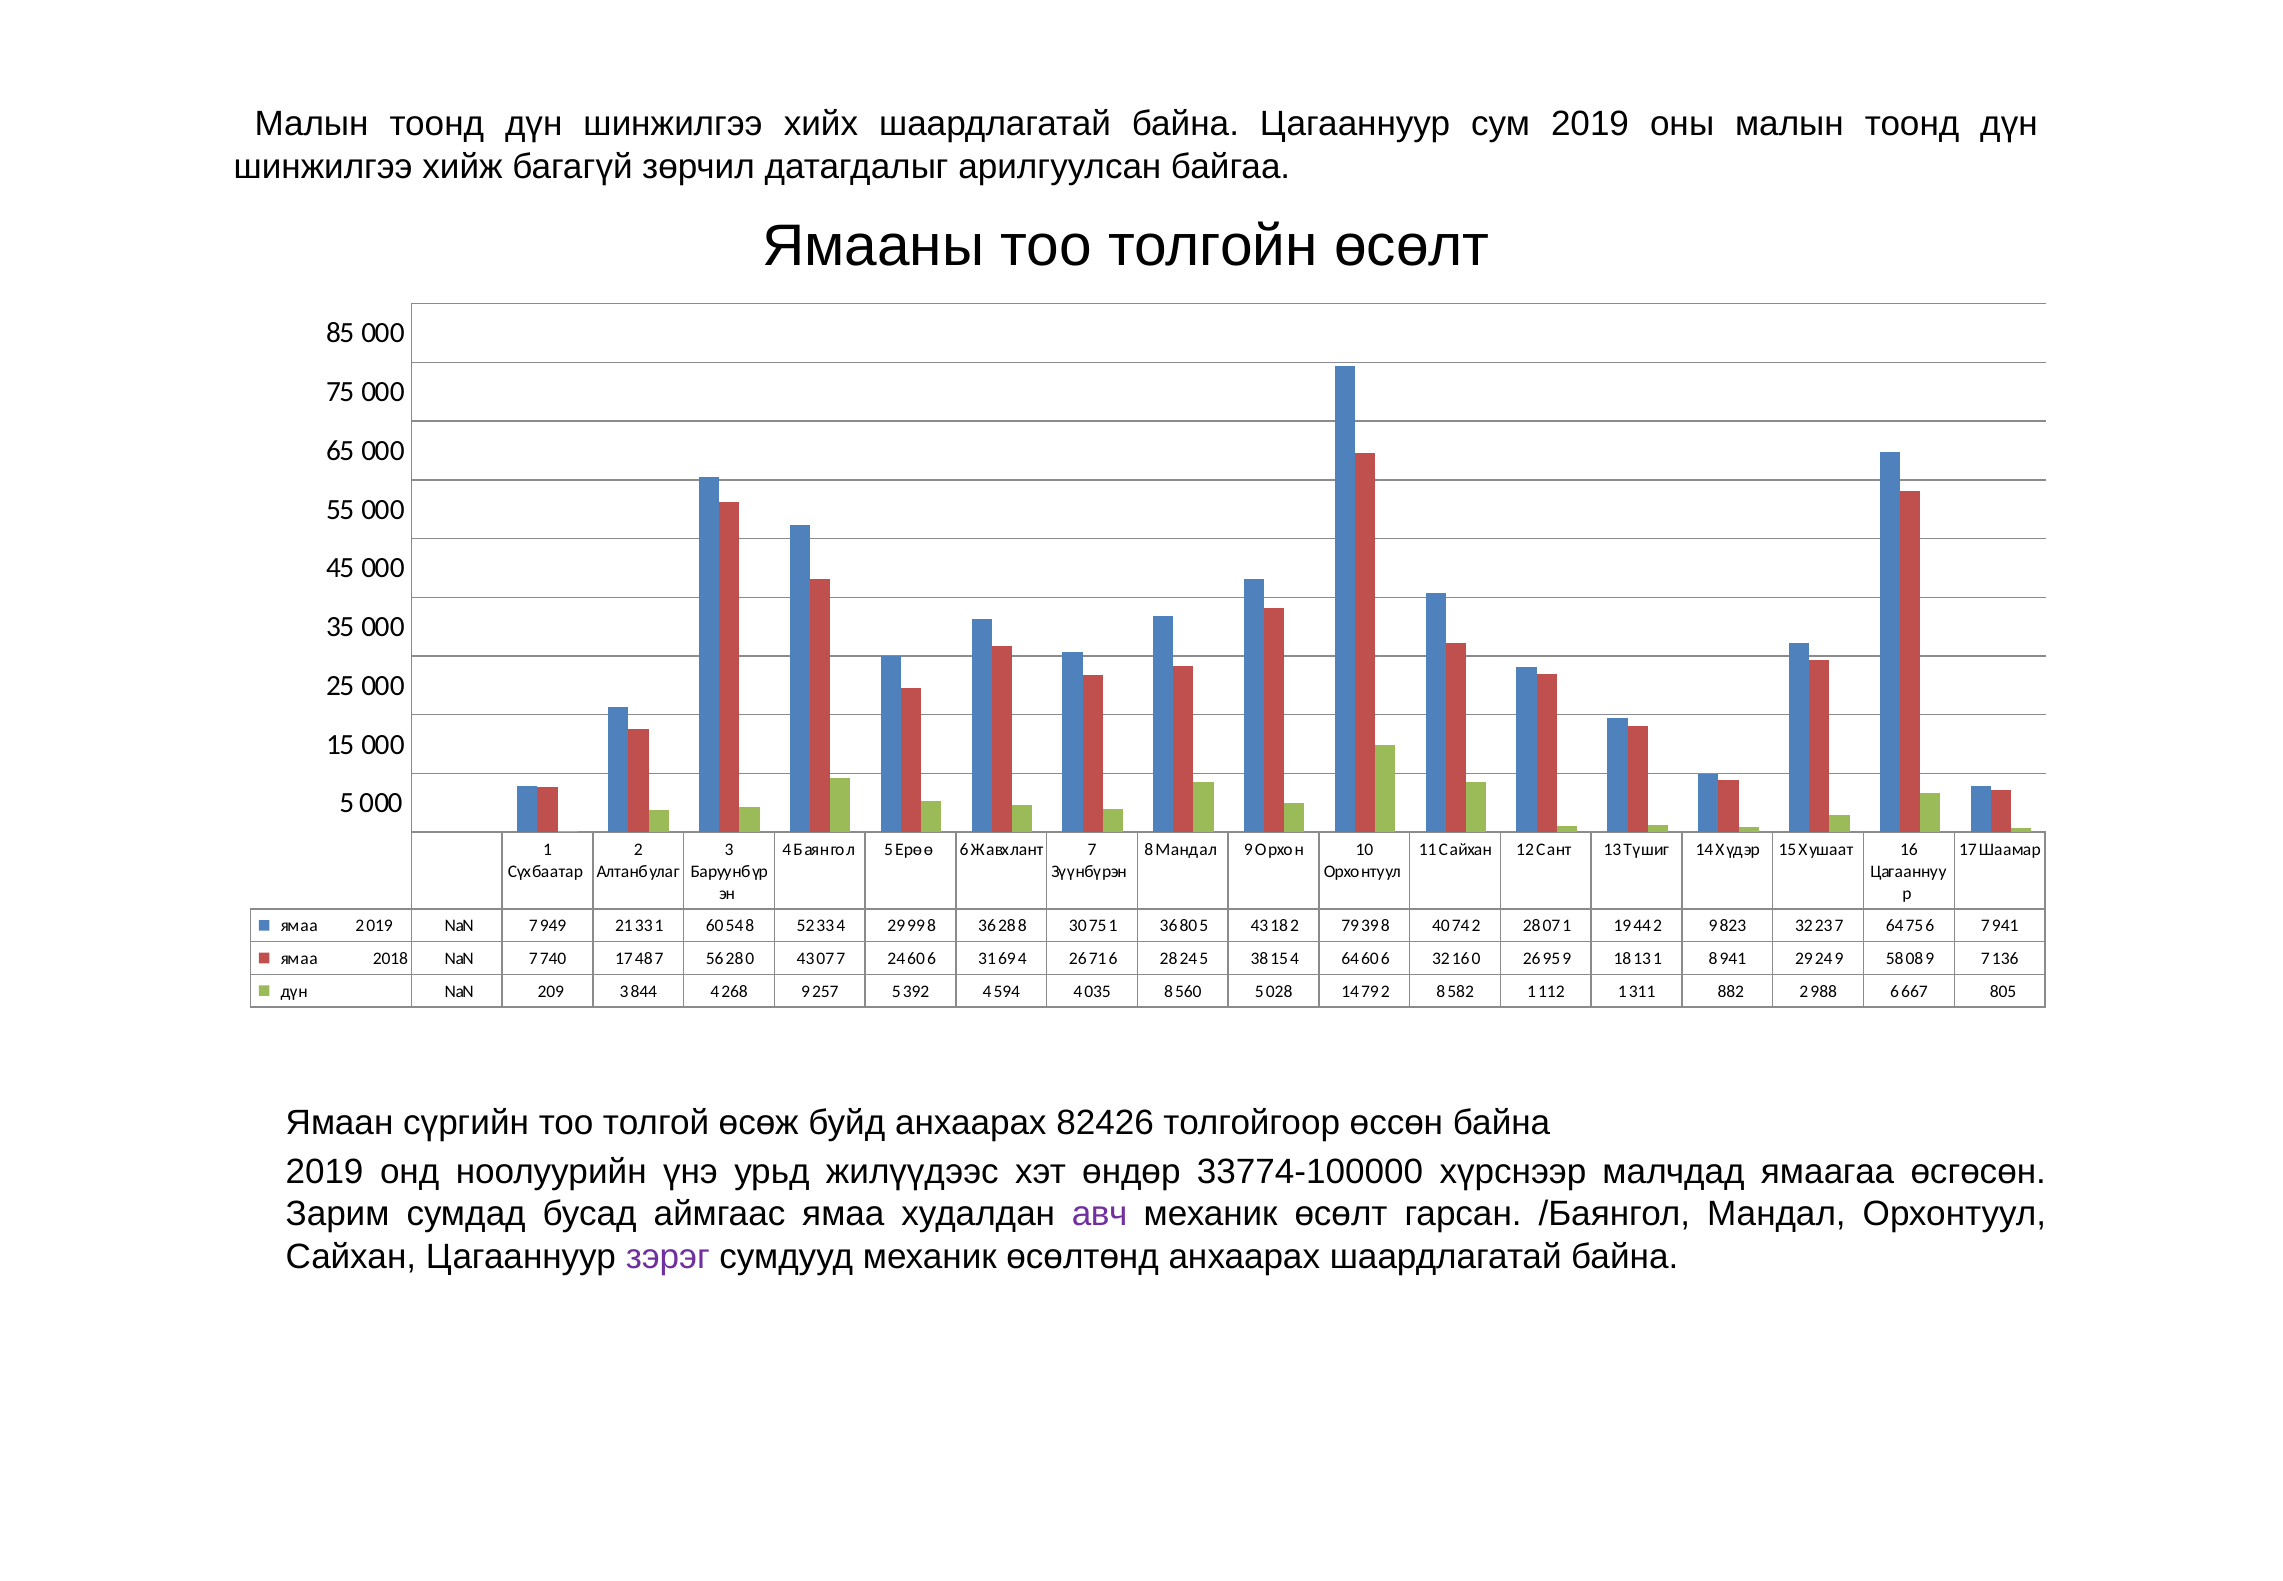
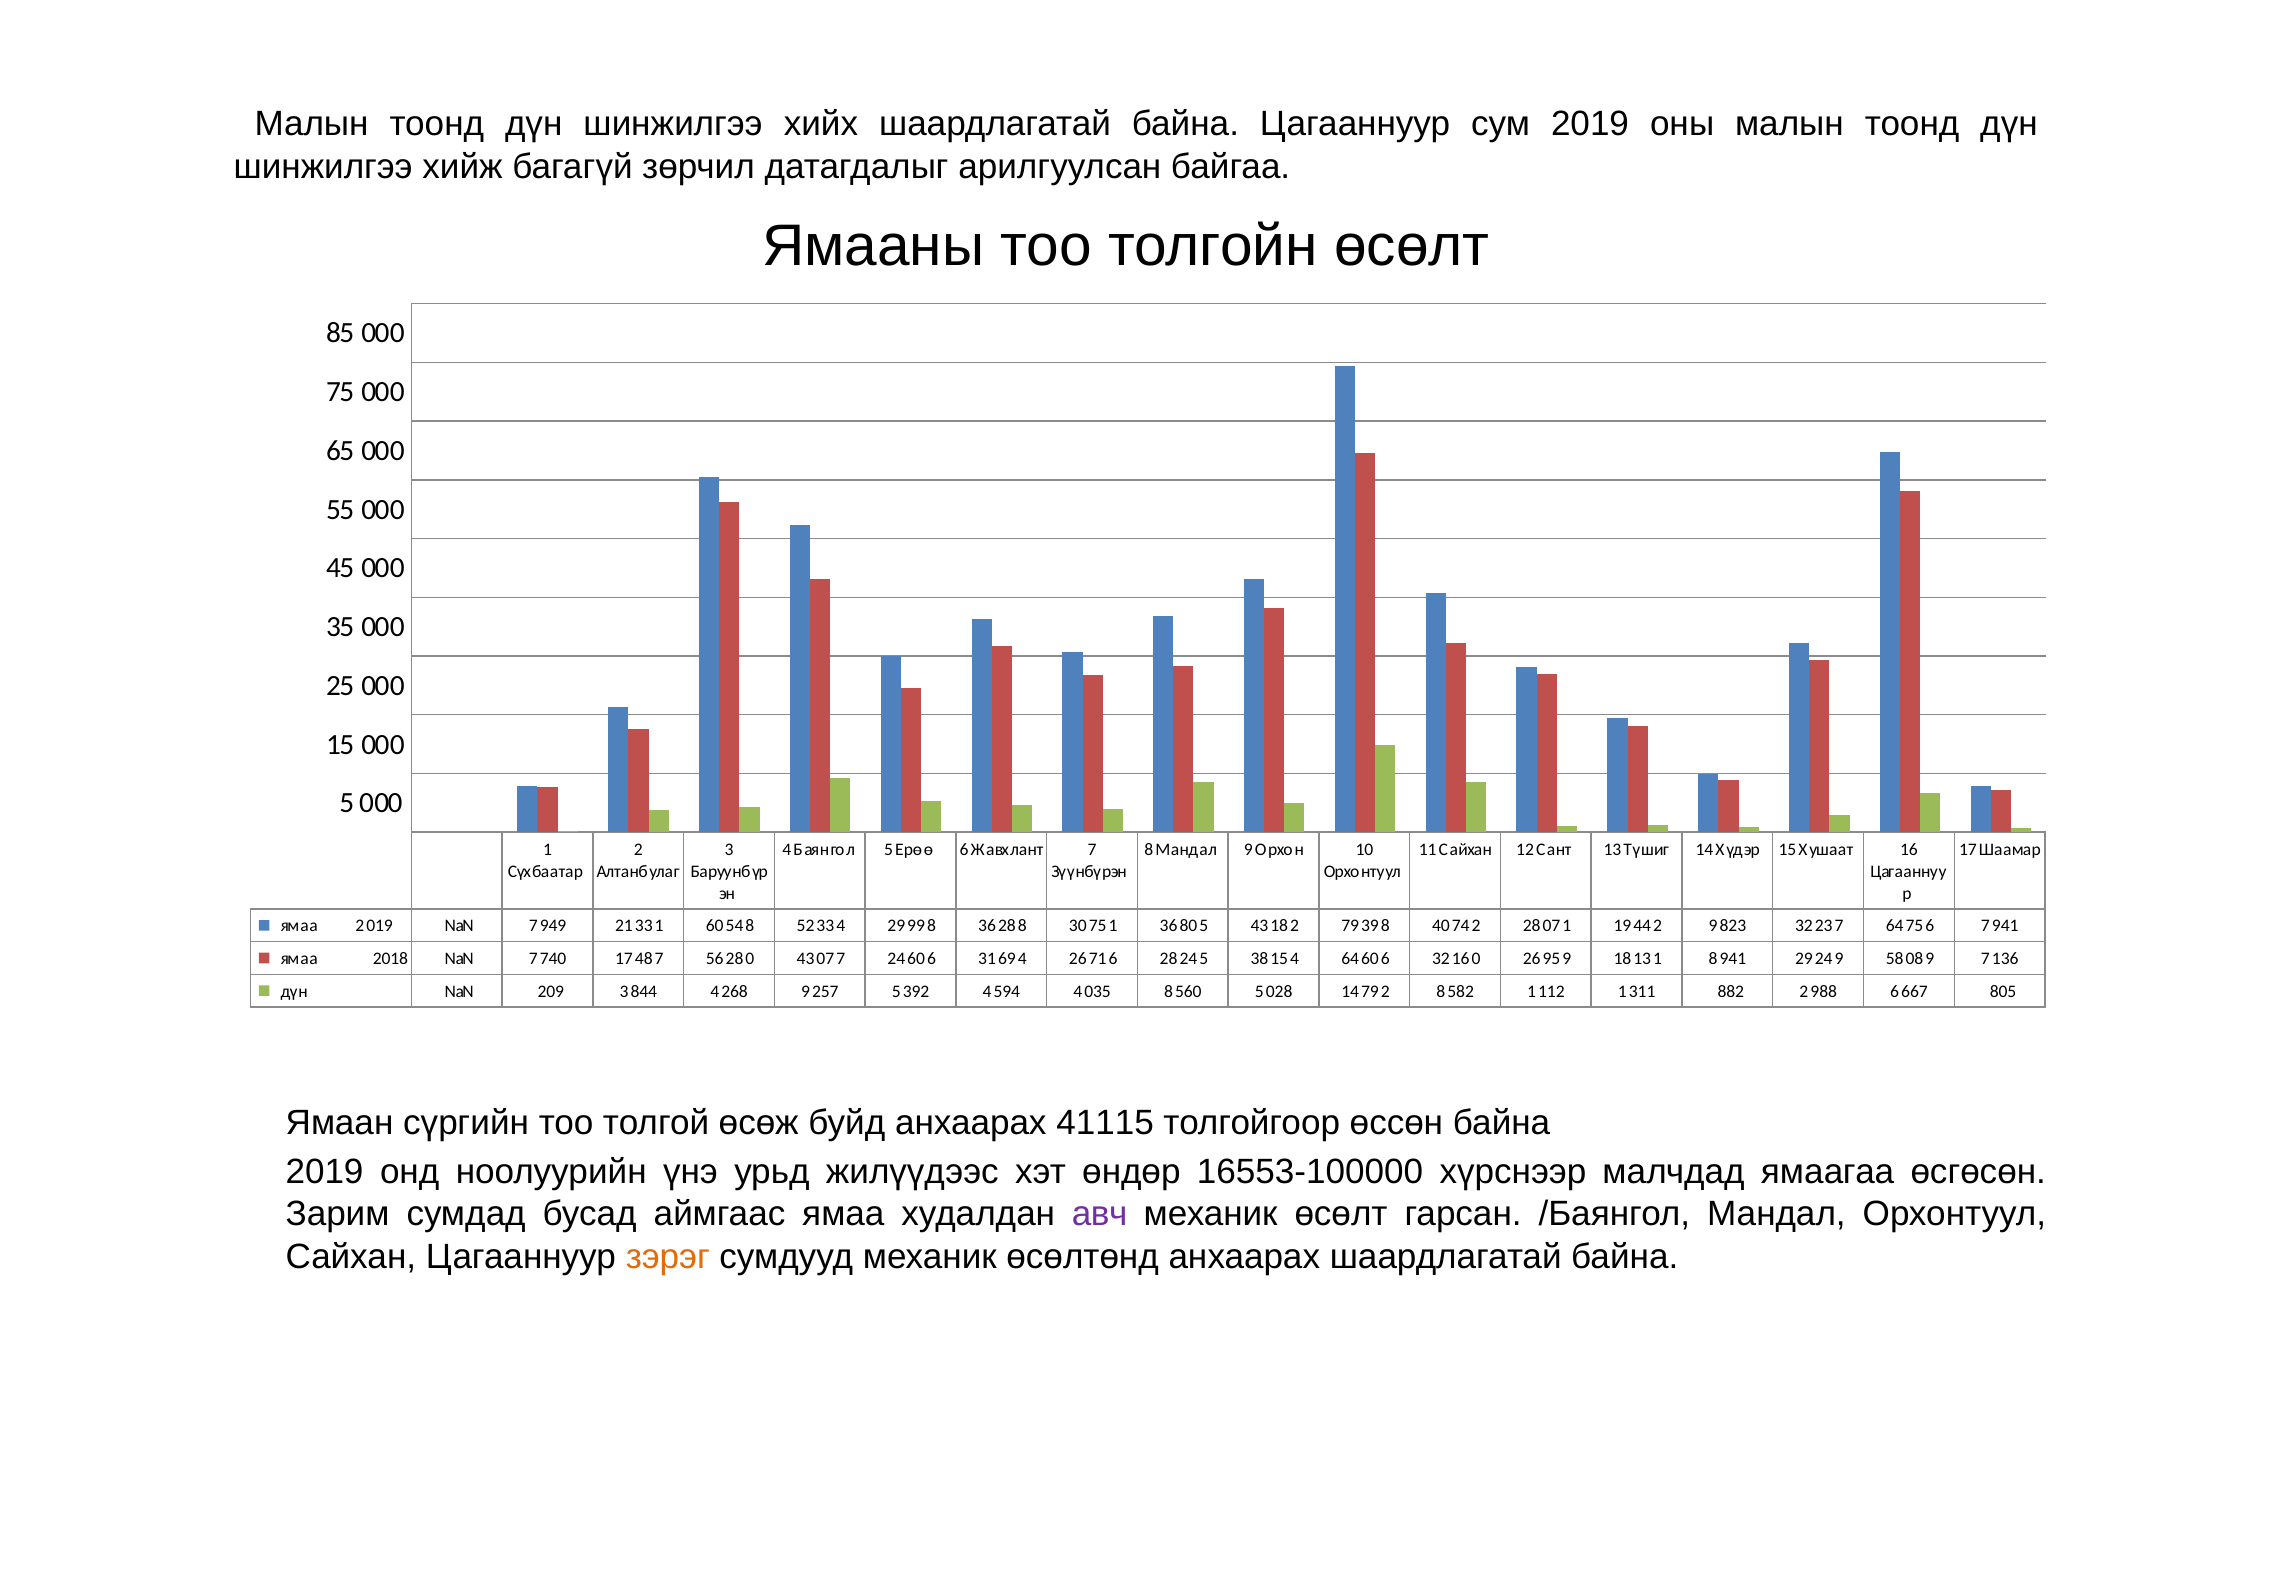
82426: 82426 -> 41115
33774-100000: 33774-100000 -> 16553-100000
зэрэг colour: purple -> orange
